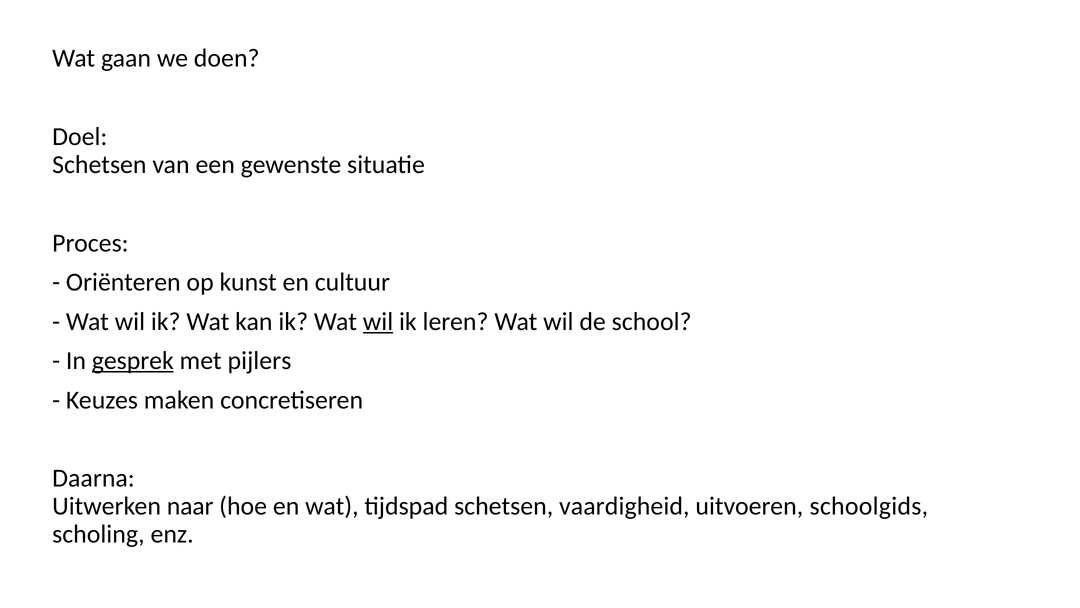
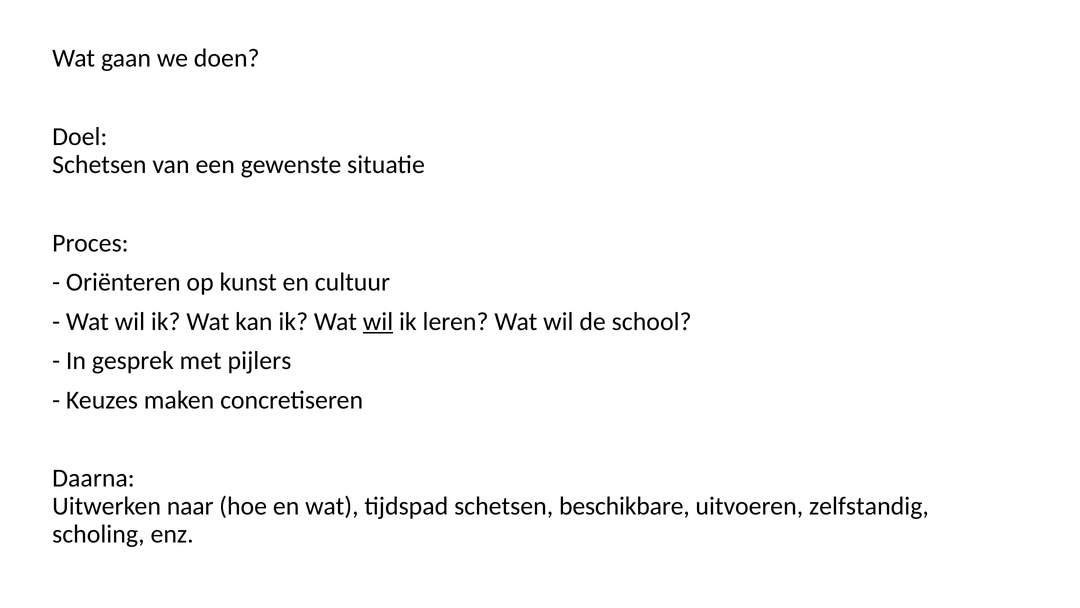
gesprek underline: present -> none
vaardigheid: vaardigheid -> beschikbare
schoolgids: schoolgids -> zelfstandig
